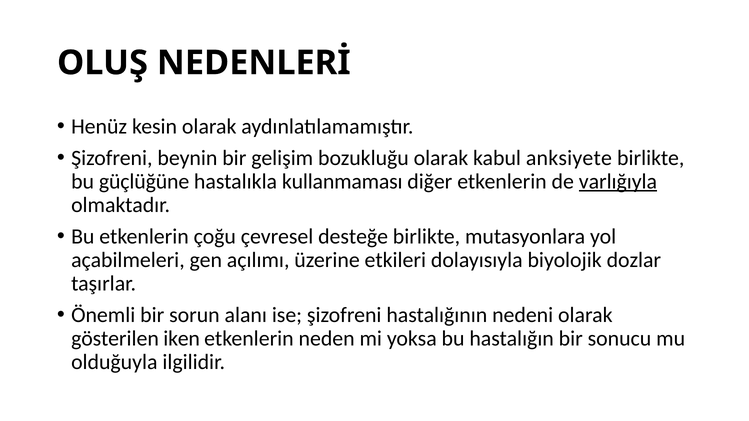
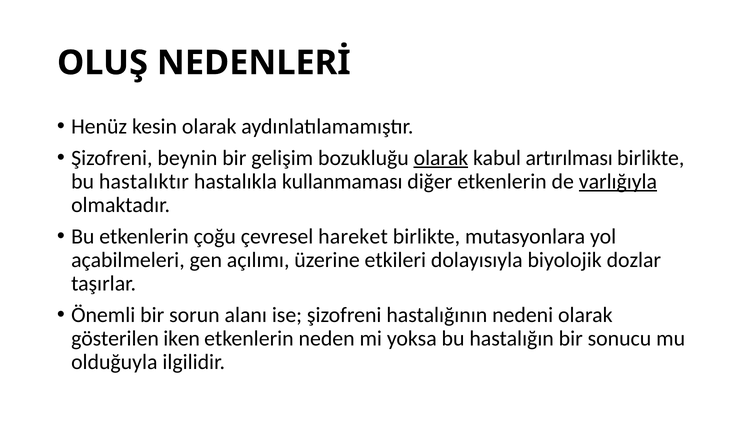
olarak at (441, 158) underline: none -> present
anksiyete: anksiyete -> artırılması
güçlüğüne: güçlüğüne -> hastalıktır
desteğe: desteğe -> hareket
